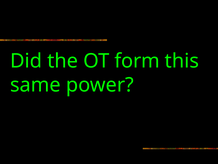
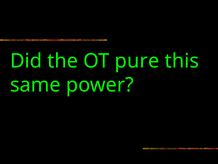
form: form -> pure
